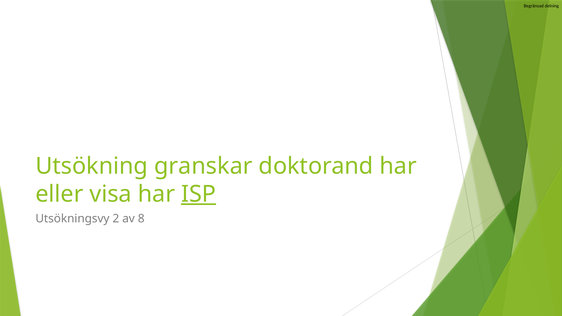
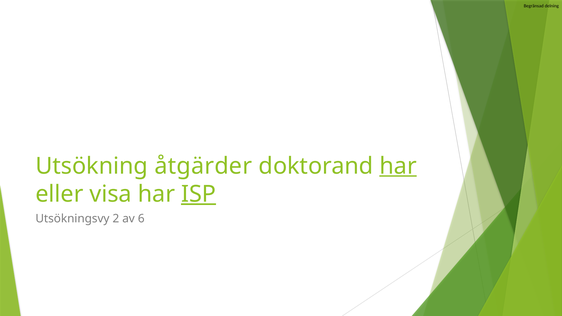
granskar: granskar -> åtgärder
har at (398, 166) underline: none -> present
8: 8 -> 6
